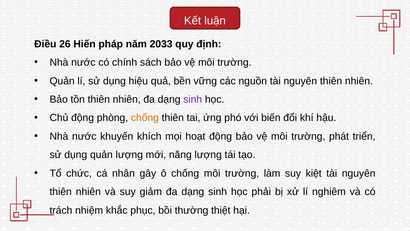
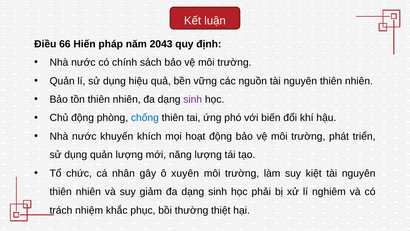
26: 26 -> 66
2033: 2033 -> 2043
chống at (145, 118) colour: orange -> blue
ô chống: chống -> xuyên
